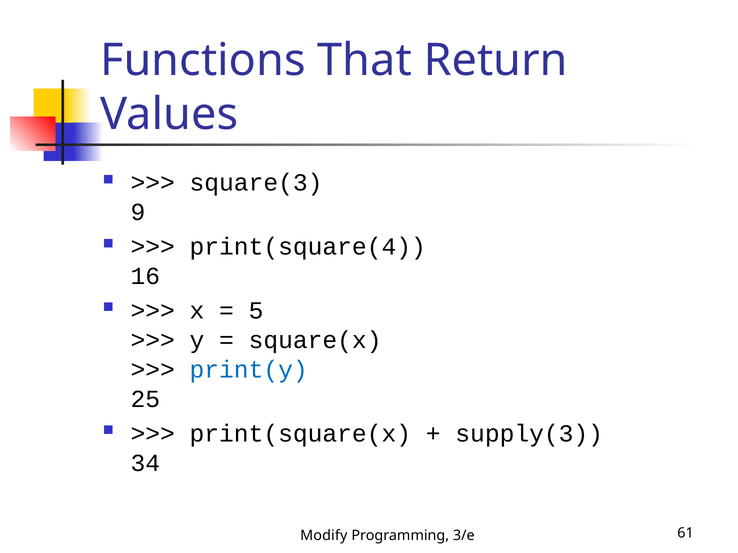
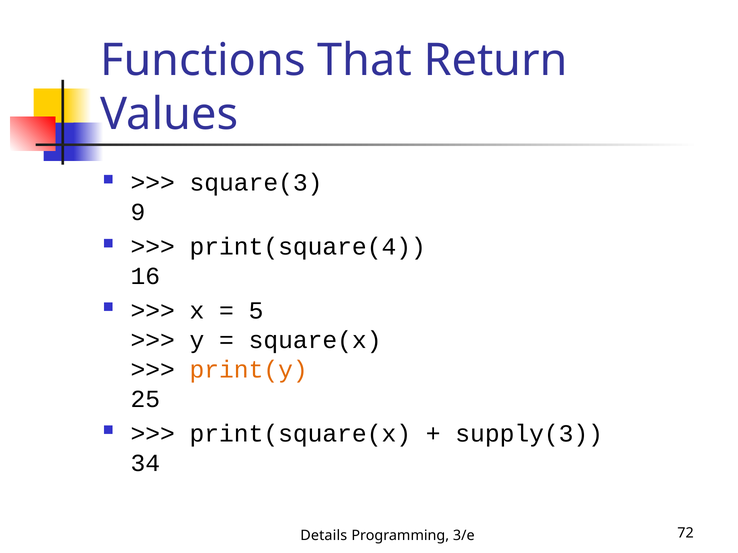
print(y colour: blue -> orange
Modify: Modify -> Details
61: 61 -> 72
